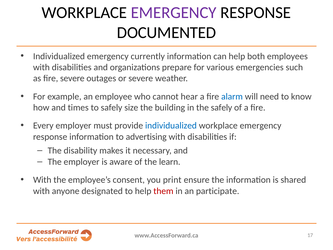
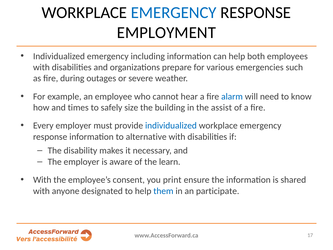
EMERGENCY at (174, 13) colour: purple -> blue
DOCUMENTED: DOCUMENTED -> EMPLOYMENT
currently: currently -> including
fire severe: severe -> during
the safely: safely -> assist
advertising: advertising -> alternative
them colour: red -> blue
